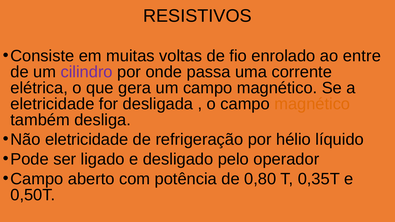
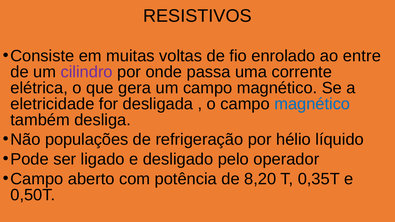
magnético at (312, 104) colour: orange -> blue
Não eletricidade: eletricidade -> populações
0,80: 0,80 -> 8,20
